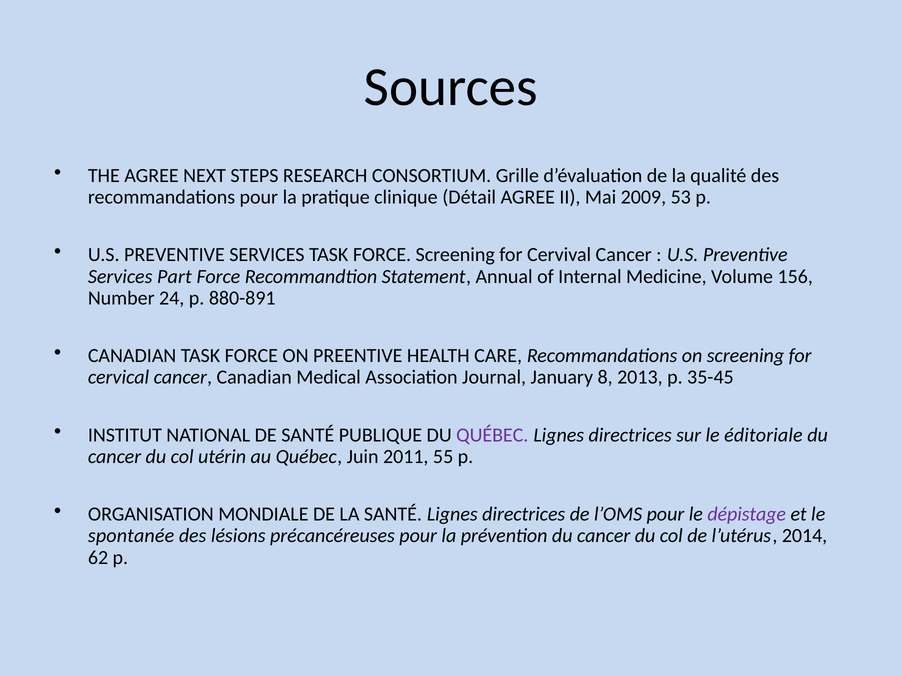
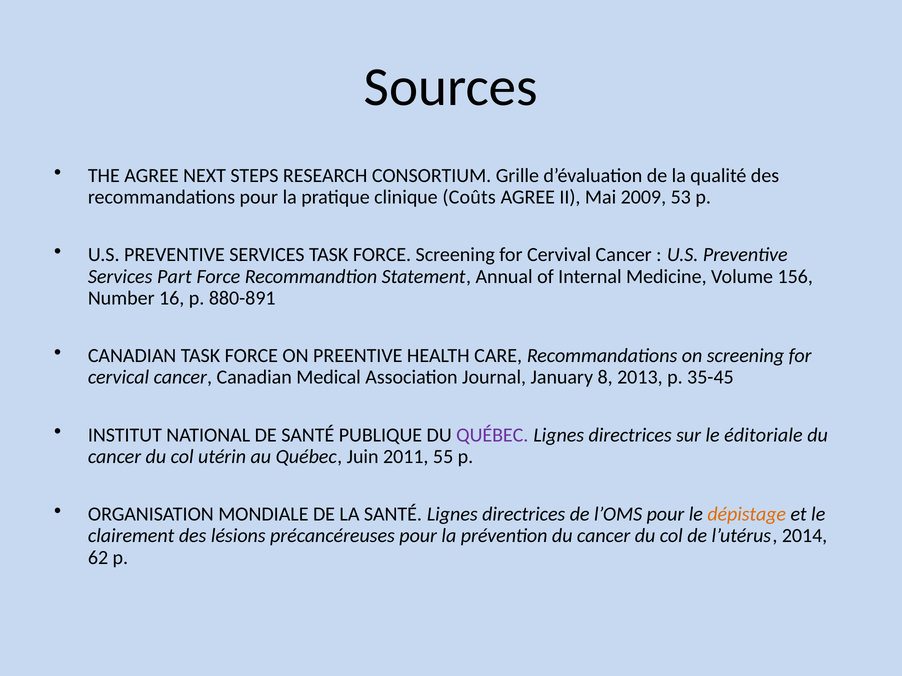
Détail: Détail -> Coûts
24: 24 -> 16
dépistage colour: purple -> orange
spontanée: spontanée -> clairement
